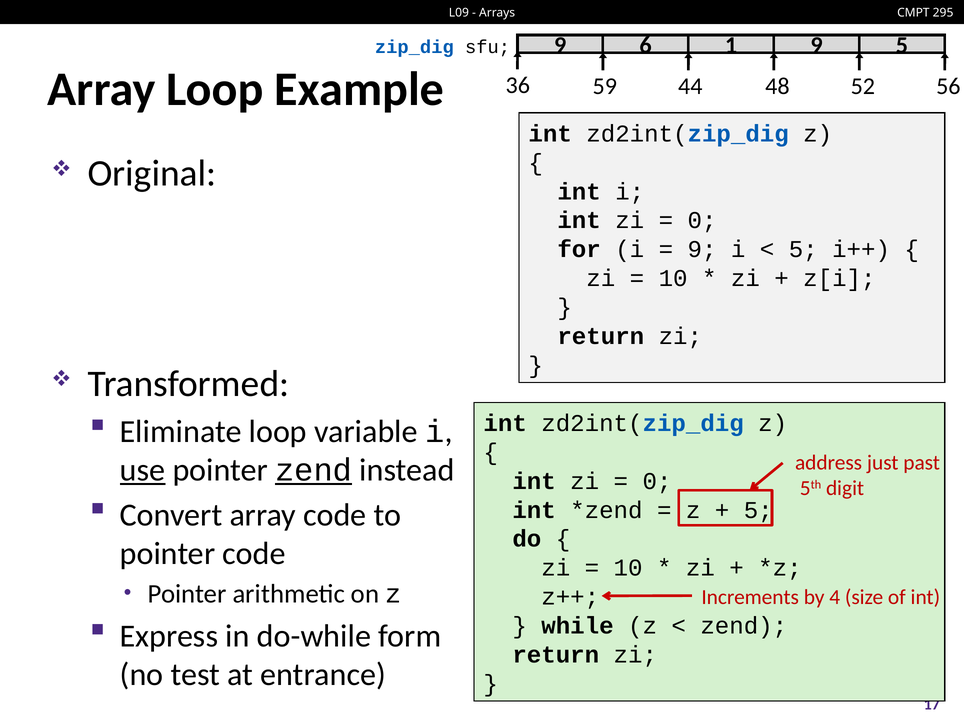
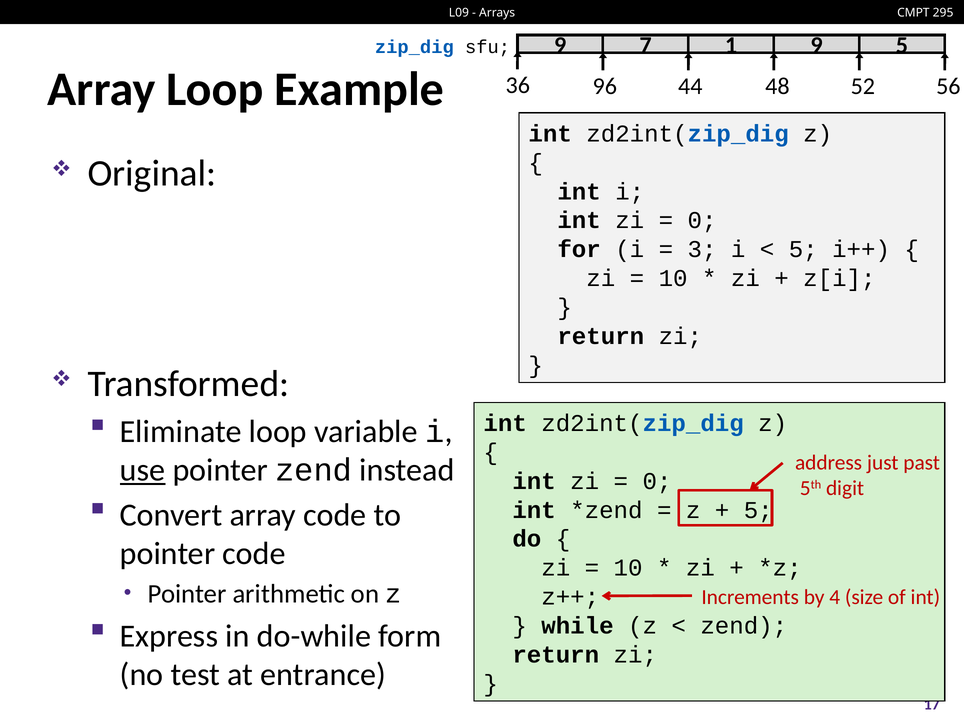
6: 6 -> 7
59: 59 -> 96
9 at (702, 249): 9 -> 3
zend at (314, 470) underline: present -> none
